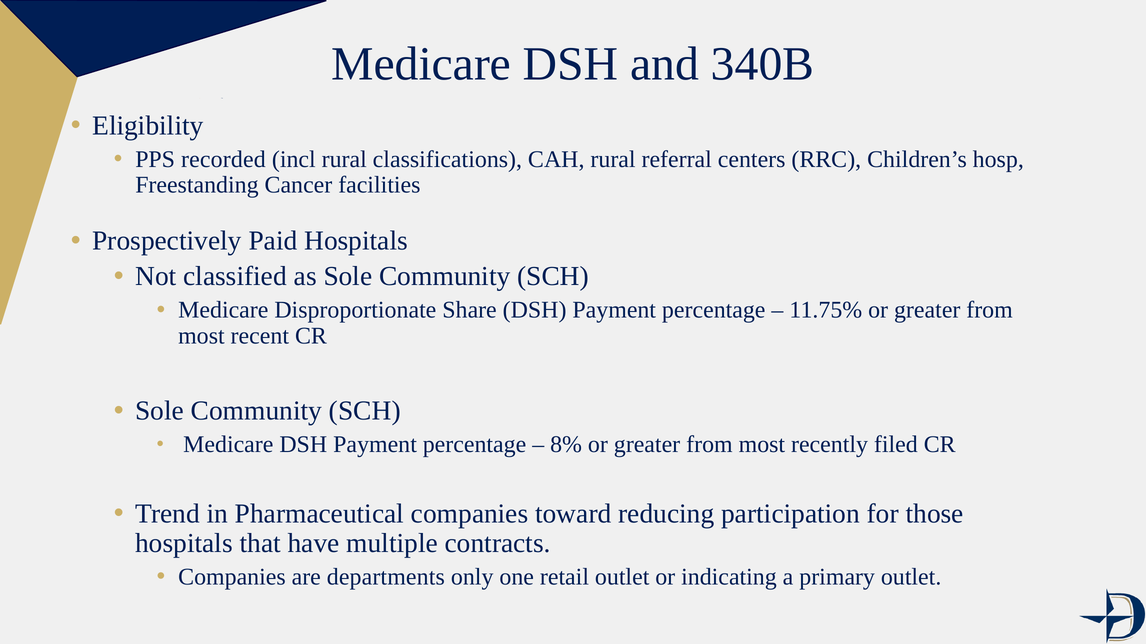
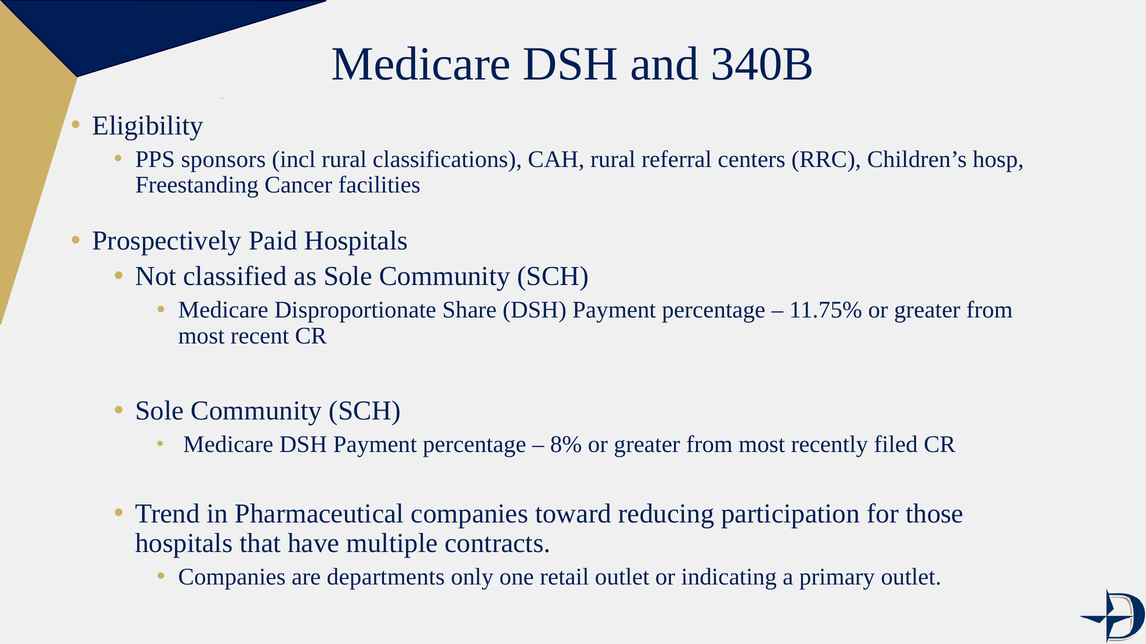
recorded: recorded -> sponsors
